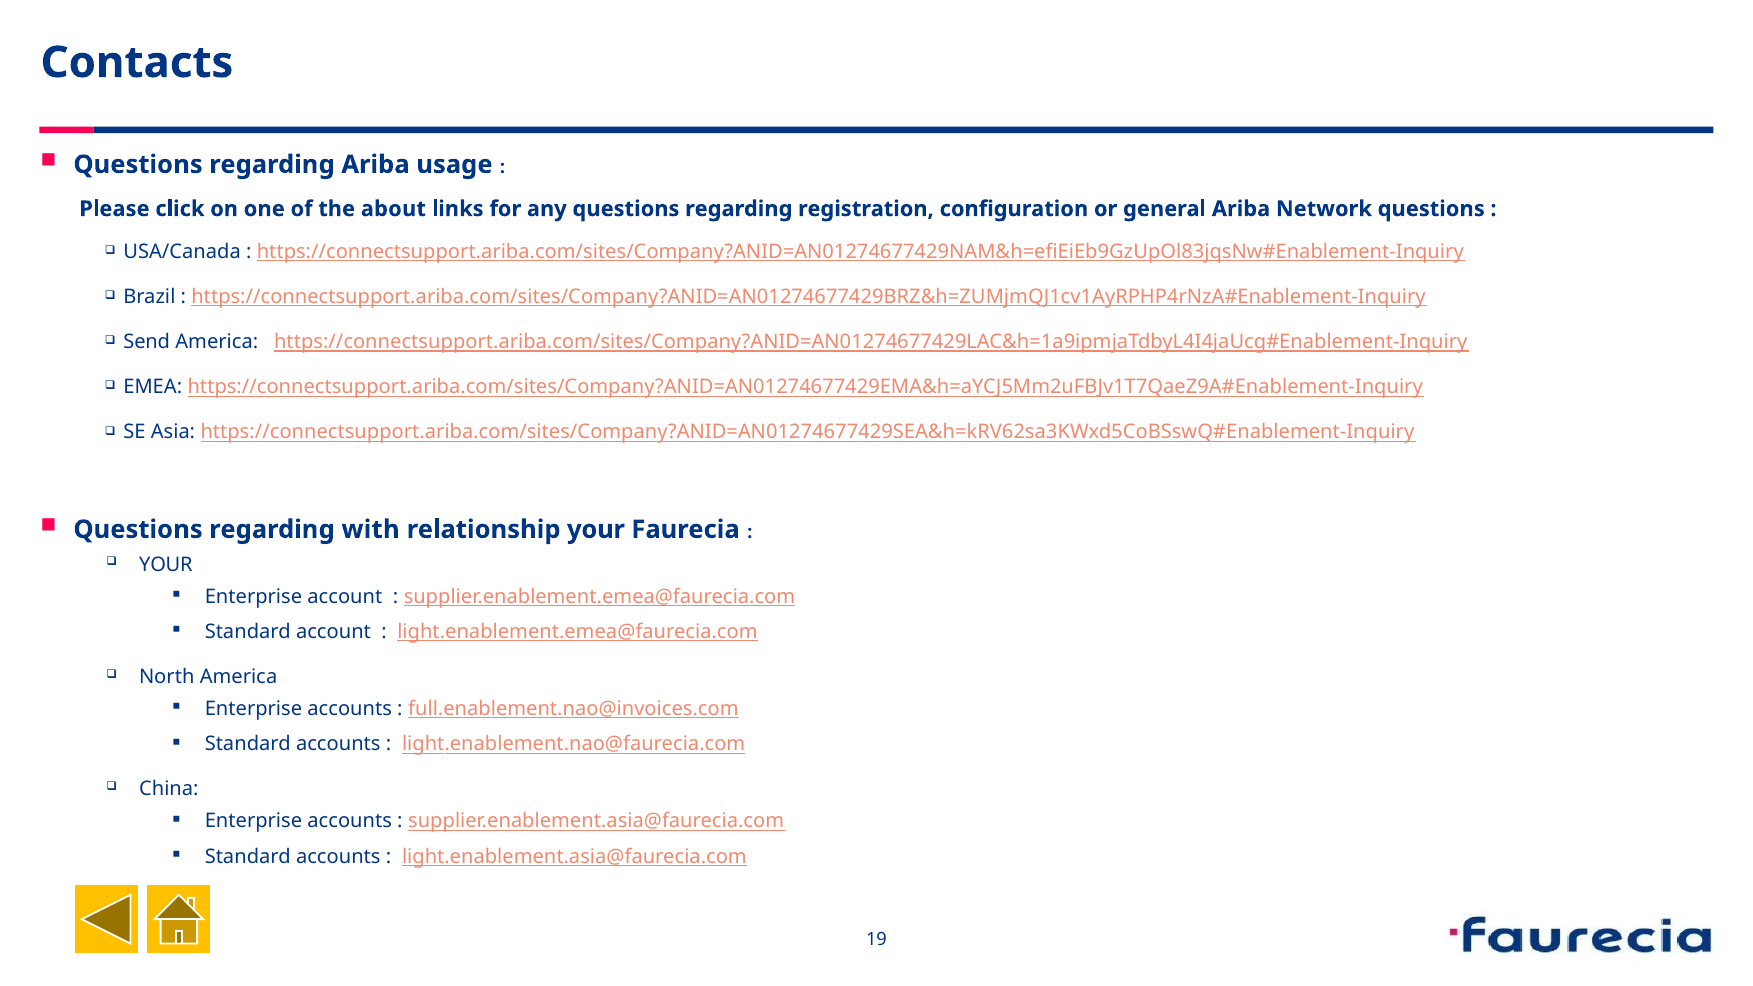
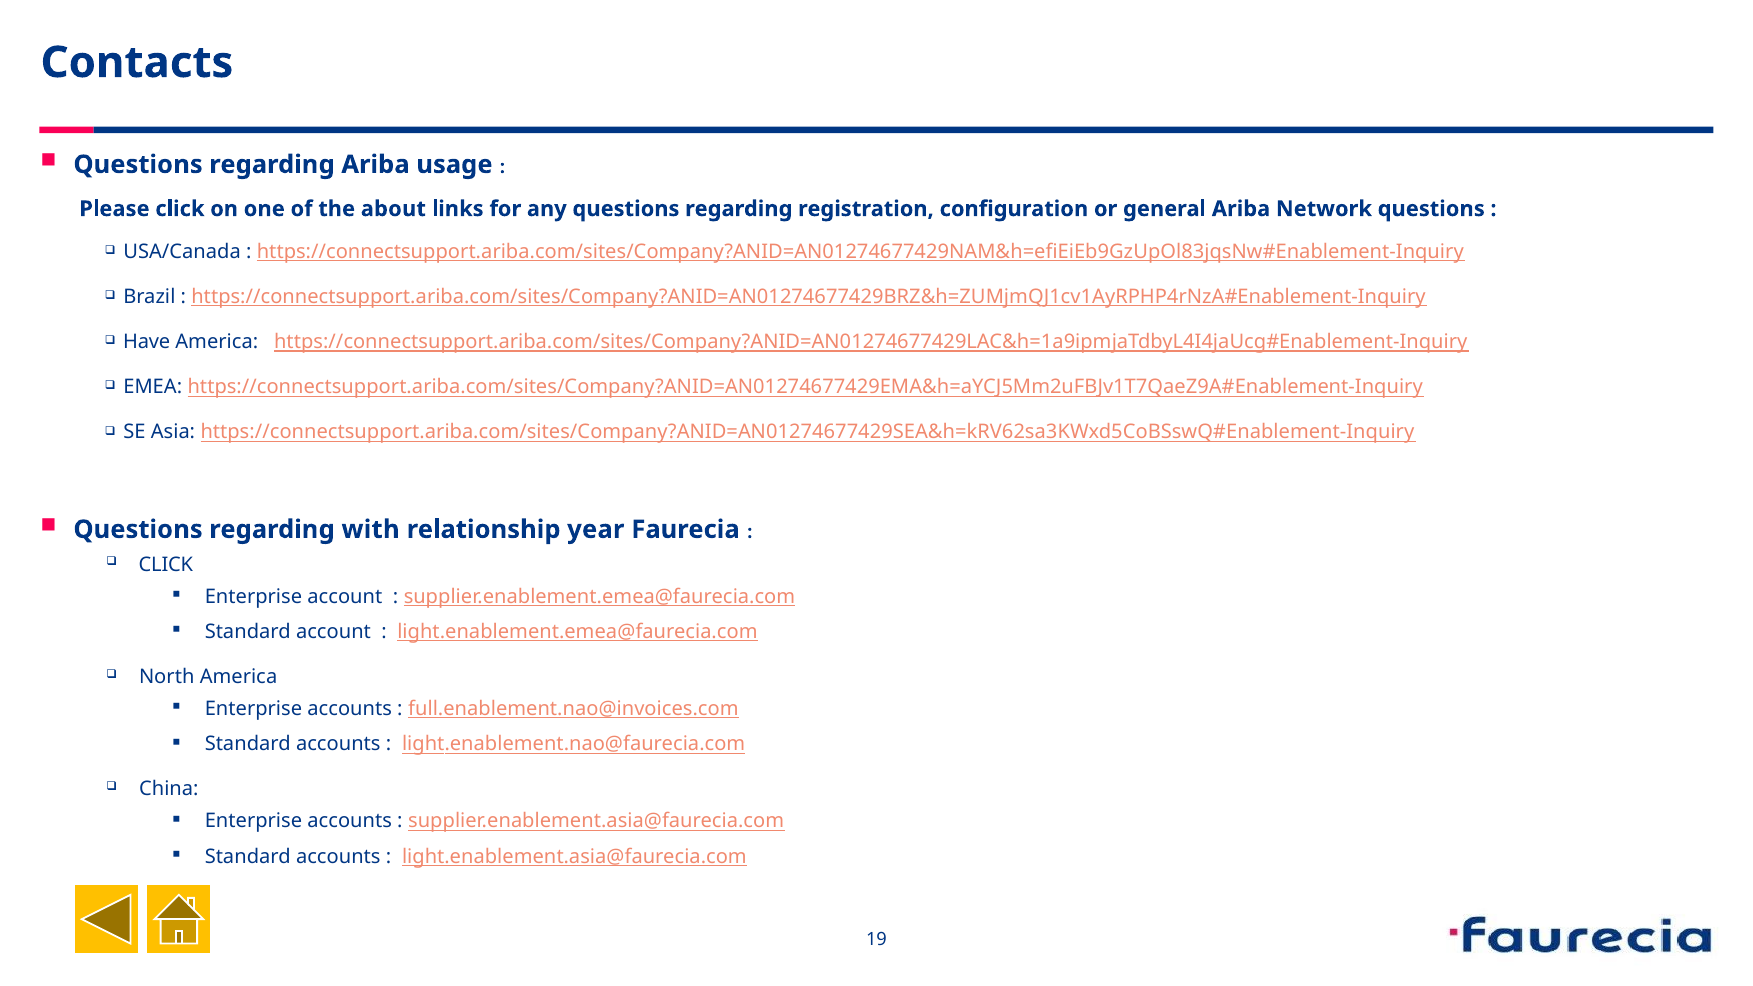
Send: Send -> Have
relationship your: your -> year
YOUR at (166, 564): YOUR -> CLICK
